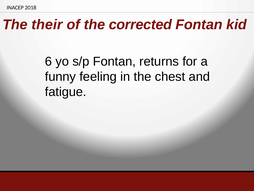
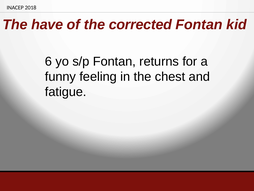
their: their -> have
